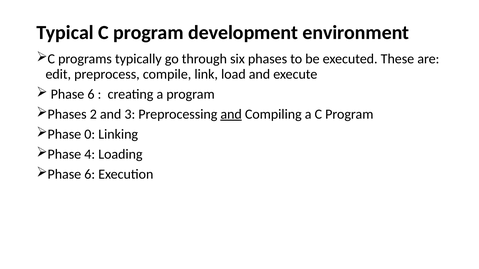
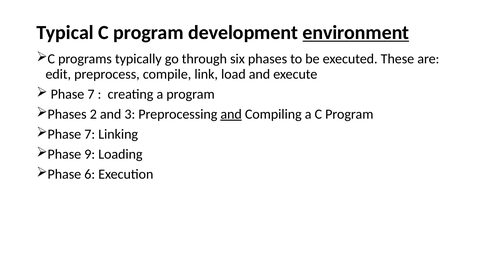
environment underline: none -> present
6 at (91, 94): 6 -> 7
0 at (90, 134): 0 -> 7
4: 4 -> 9
